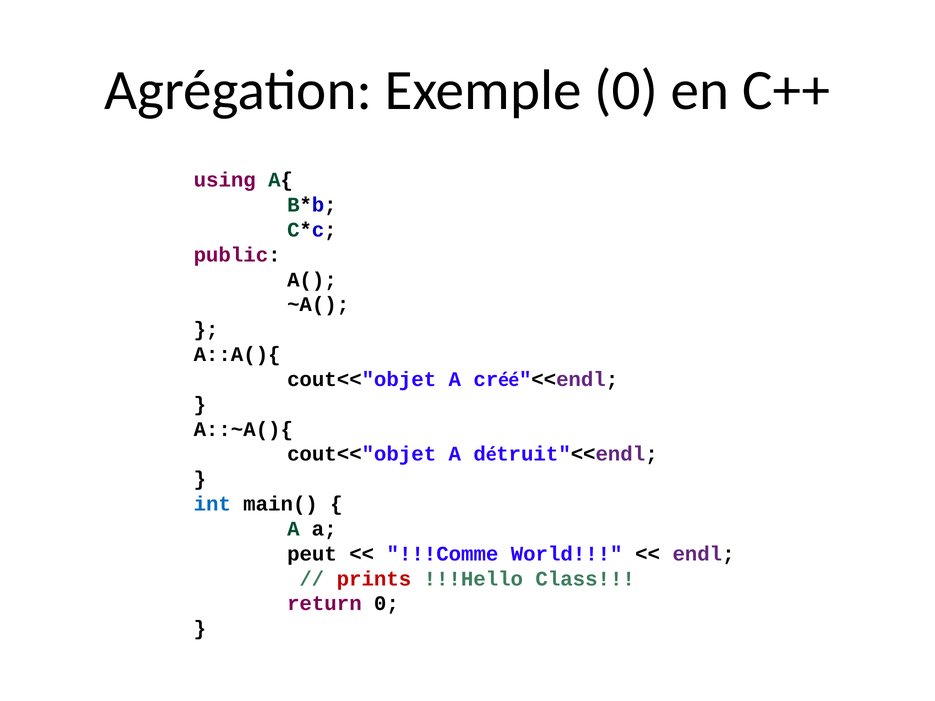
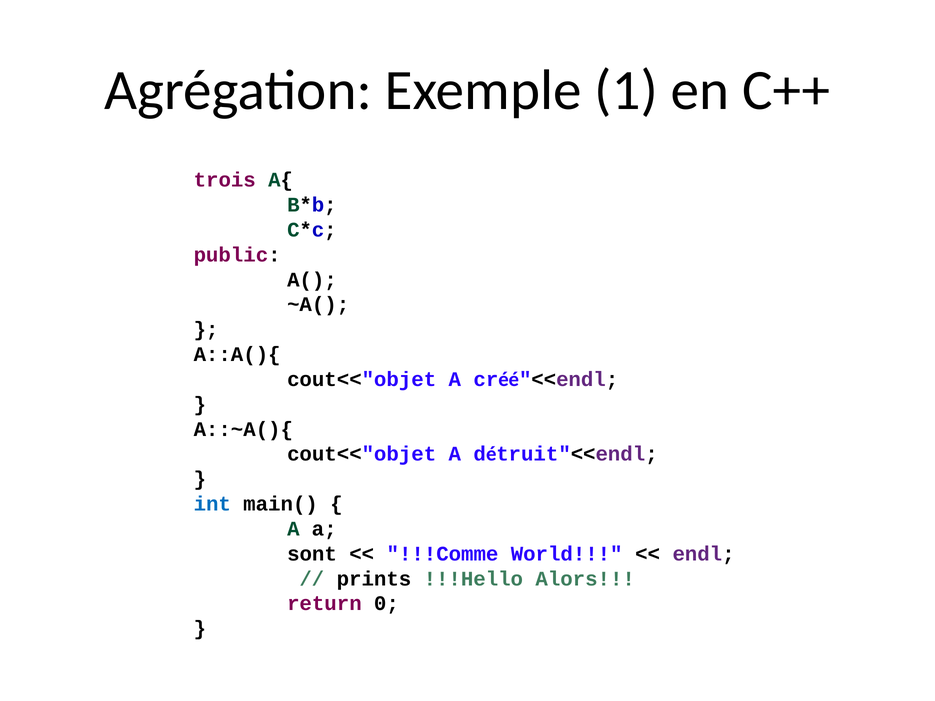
Exemple 0: 0 -> 1
using: using -> trois
peut: peut -> sont
prints colour: red -> black
Class: Class -> Alors
